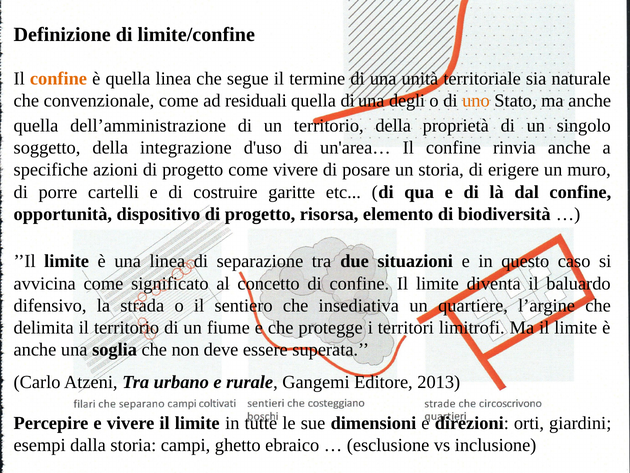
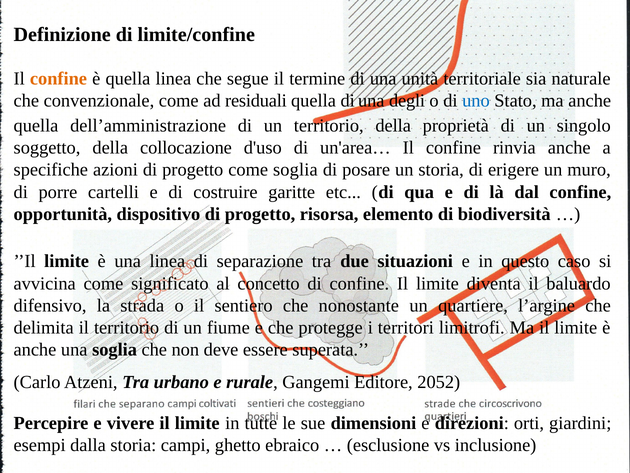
uno colour: orange -> blue
integrazione: integrazione -> collocazione
come vivere: vivere -> soglia
insediativa: insediativa -> nonostante
2013: 2013 -> 2052
